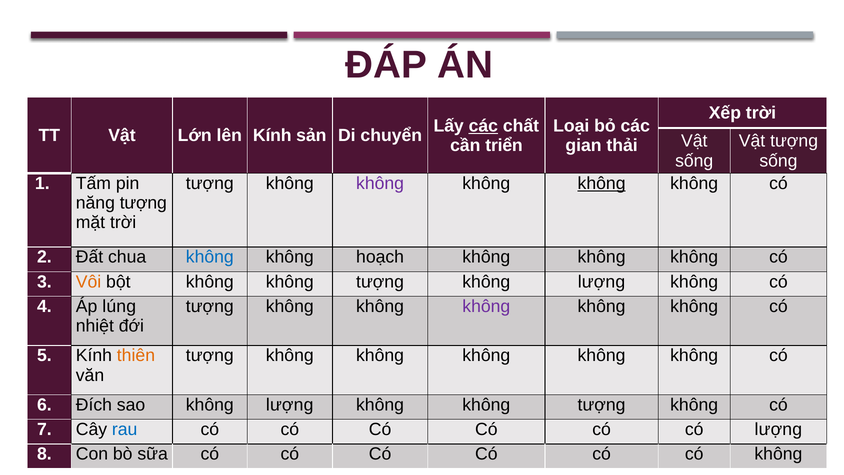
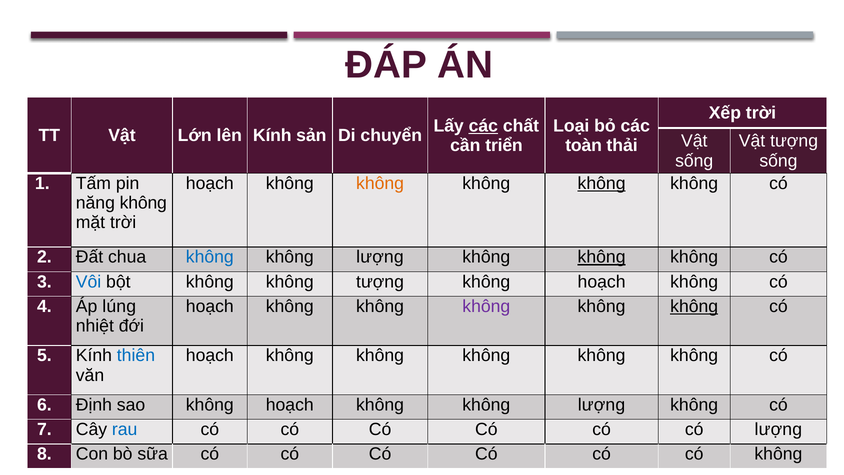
gian: gian -> toàn
tượng at (210, 183): tượng -> hoạch
không at (380, 183) colour: purple -> orange
năng tượng: tượng -> không
hoạch at (380, 257): hoạch -> lượng
không at (602, 257) underline: none -> present
Vôi colour: orange -> blue
lượng at (601, 282): lượng -> hoạch
tượng at (210, 306): tượng -> hoạch
không at (694, 306) underline: none -> present
thiên colour: orange -> blue
tượng at (210, 355): tượng -> hoạch
Đích: Đích -> Định
sao không lượng: lượng -> hoạch
tượng at (602, 405): tượng -> lượng
